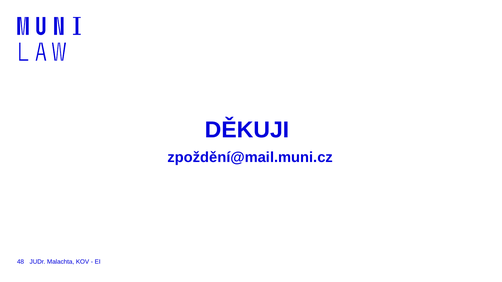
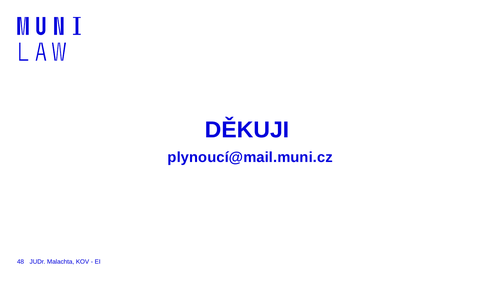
zpoždění@mail.muni.cz: zpoždění@mail.muni.cz -> plynoucí@mail.muni.cz
